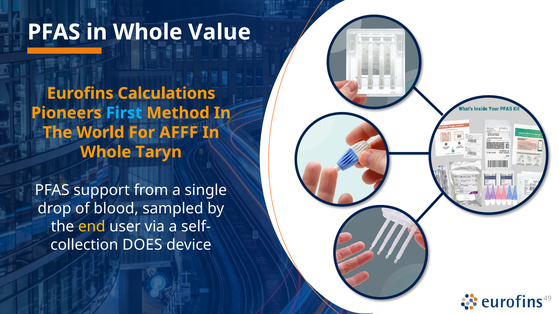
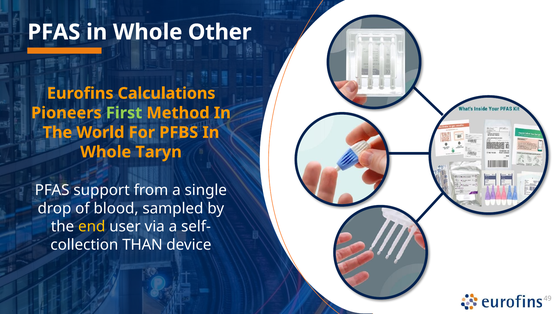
Value: Value -> Other
First colour: light blue -> light green
AFFF: AFFF -> PFBS
DOES: DOES -> THAN
